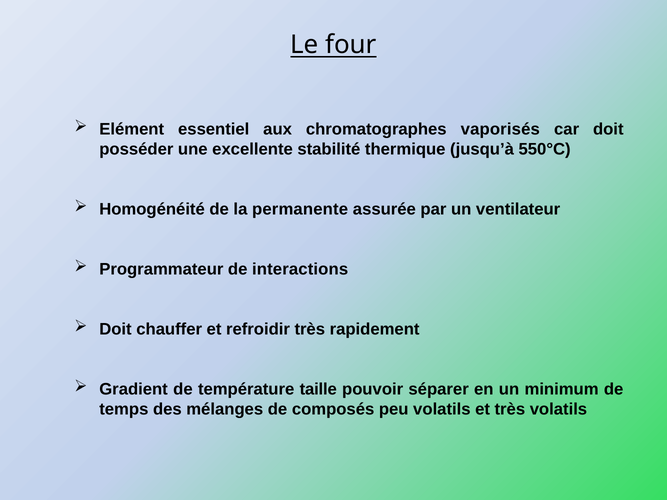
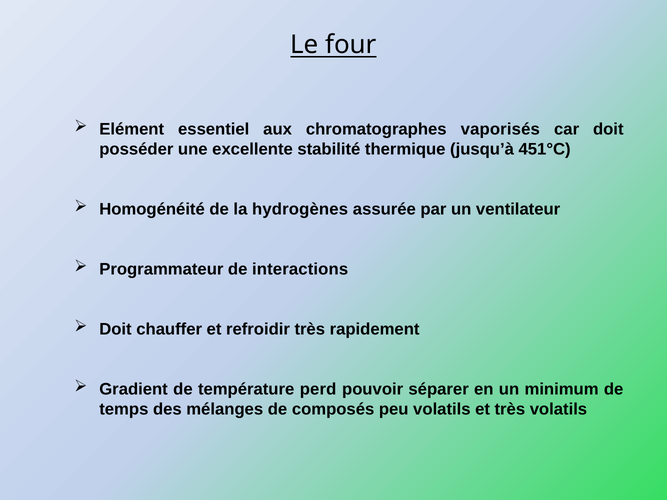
550°C: 550°C -> 451°C
permanente: permanente -> hydrogènes
taille: taille -> perd
